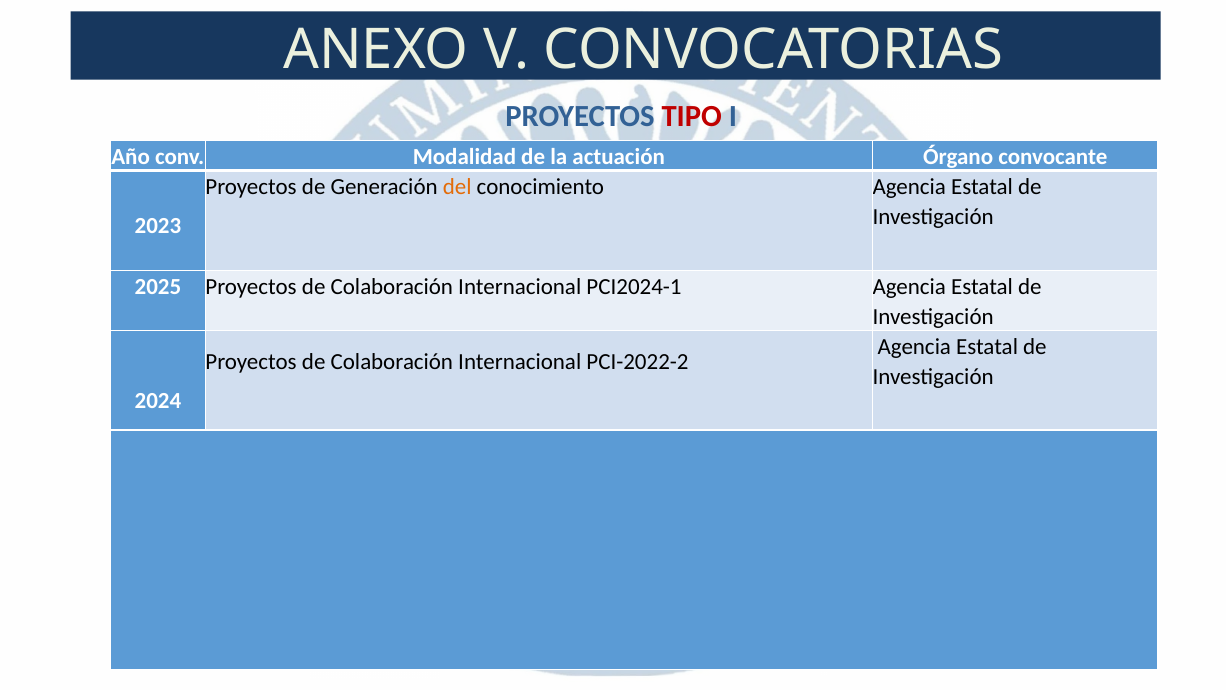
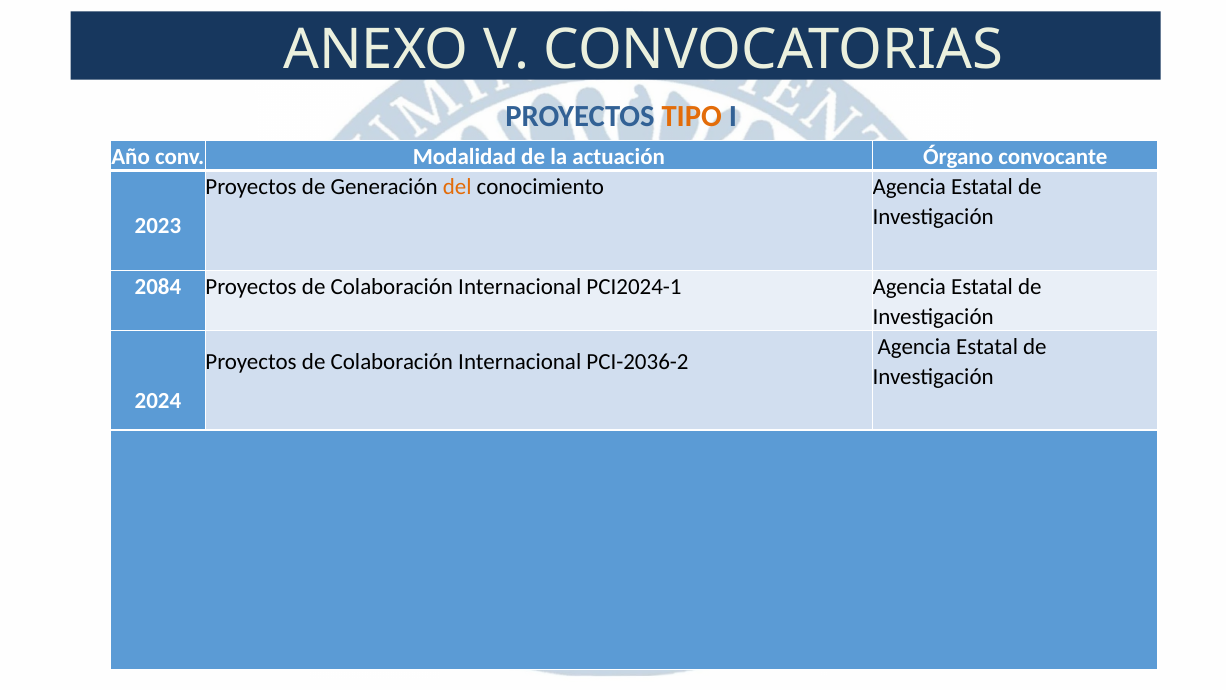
TIPO colour: red -> orange
2025: 2025 -> 2084
PCI-2022-2: PCI-2022-2 -> PCI-2036-2
